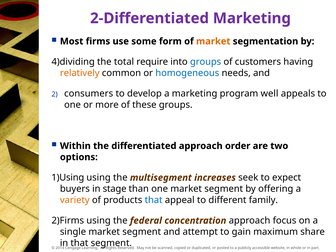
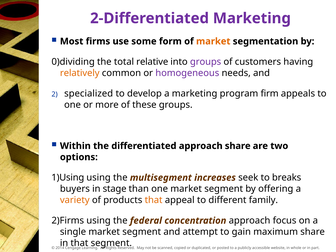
4)dividing: 4)dividing -> 0)dividing
require: require -> relative
groups at (206, 62) colour: blue -> purple
homogeneous colour: blue -> purple
consumers: consumers -> specialized
well: well -> firm
approach order: order -> share
expect: expect -> breaks
that at (154, 200) colour: blue -> orange
